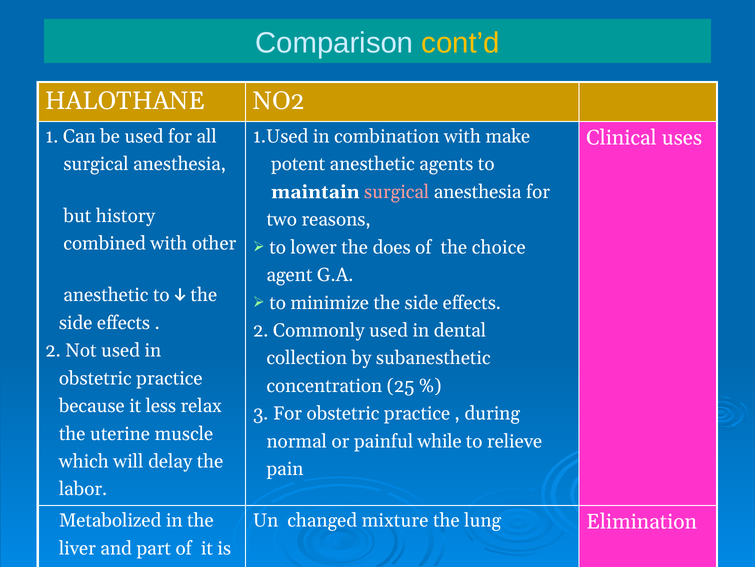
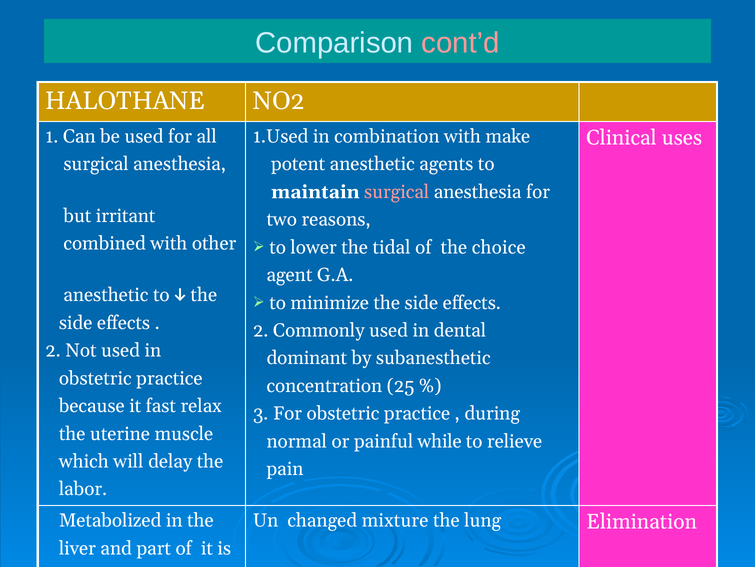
cont’d colour: yellow -> pink
history: history -> irritant
does: does -> tidal
collection: collection -> dominant
less: less -> fast
